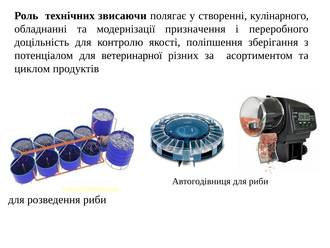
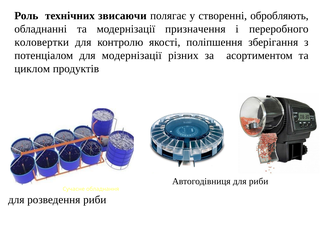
кулінарного: кулінарного -> обробляють
доцільність: доцільність -> коловертки
для ветеринарної: ветеринарної -> модернізації
